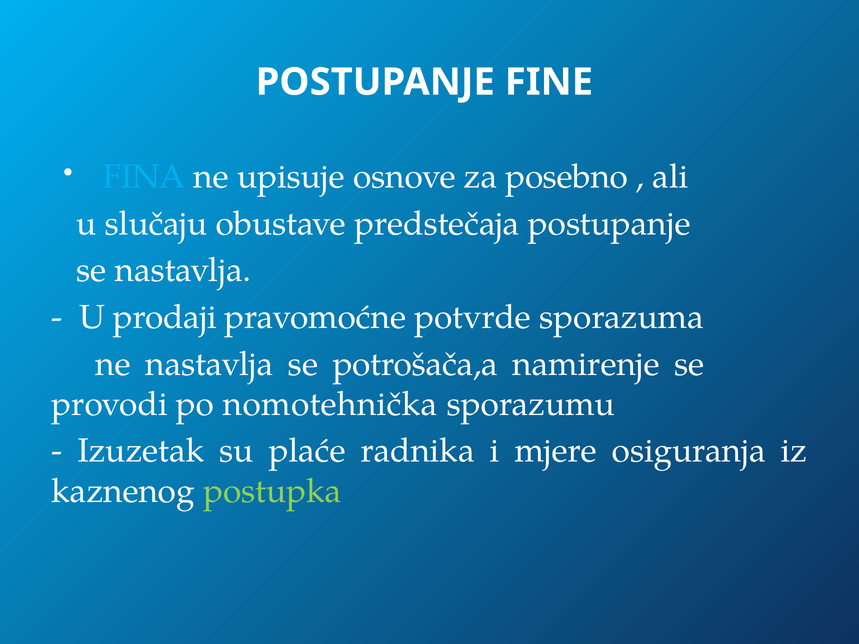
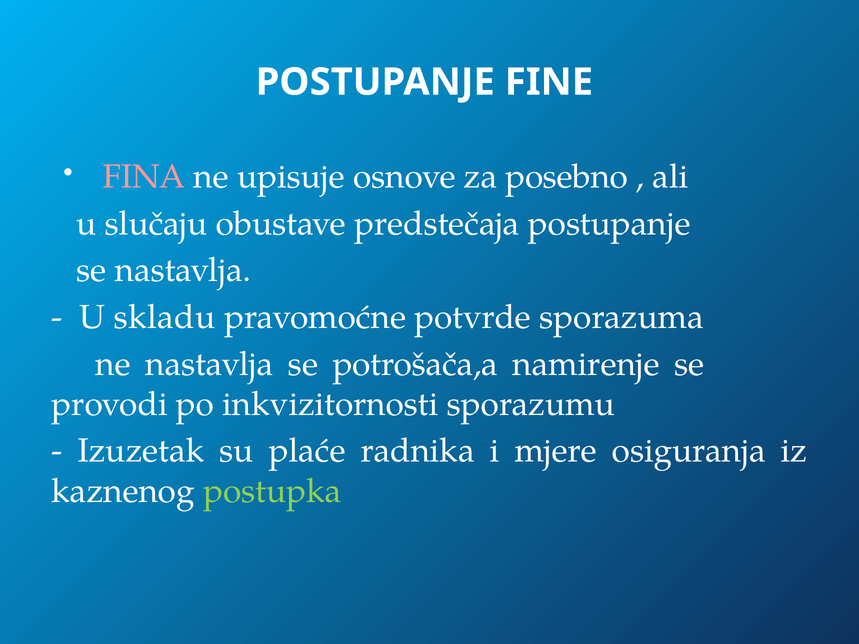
FINA colour: light blue -> pink
prodaji: prodaji -> skladu
nomotehnička: nomotehnička -> inkvizitornosti
